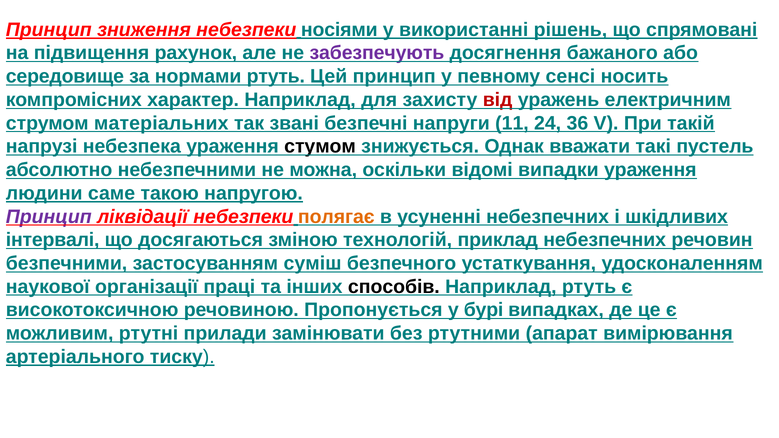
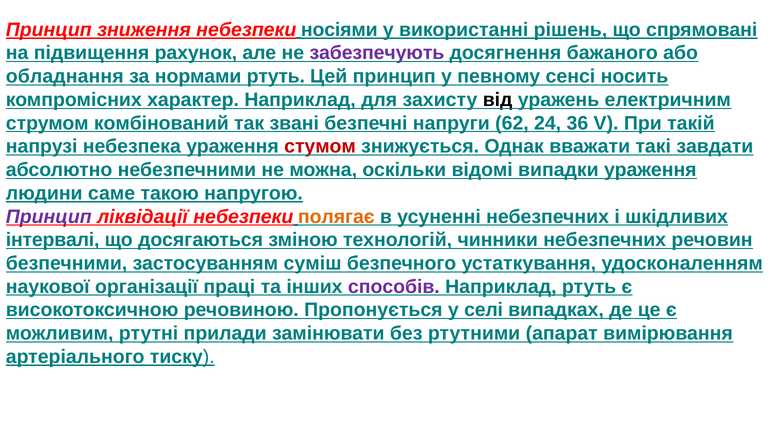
середовище: середовище -> обладнання
від colour: red -> black
матеріальних: матеріальних -> комбінований
11: 11 -> 62
стумом colour: black -> red
пустель: пустель -> завдати
приклад: приклад -> чинники
способів colour: black -> purple
бурі: бурі -> селі
